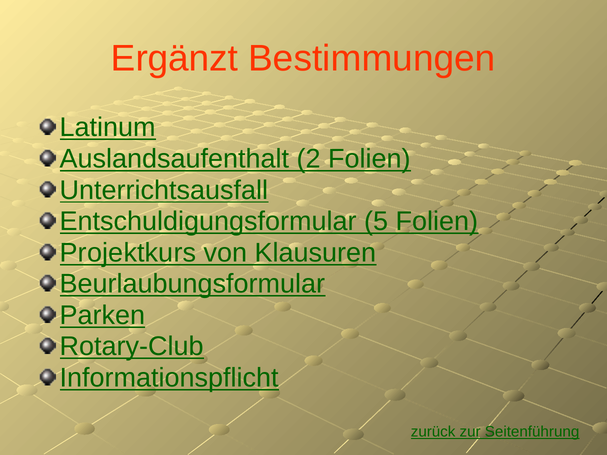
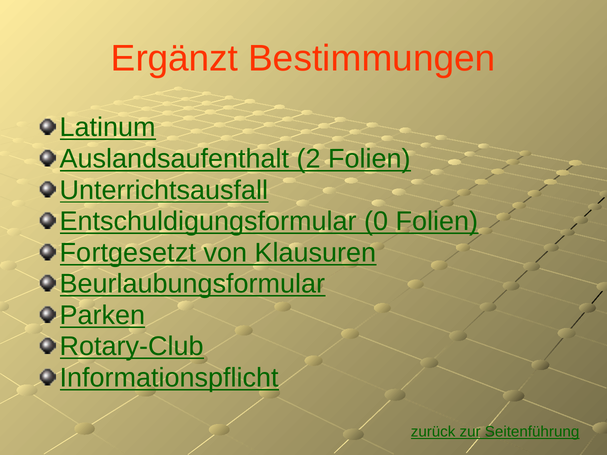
5: 5 -> 0
Projektkurs: Projektkurs -> Fortgesetzt
